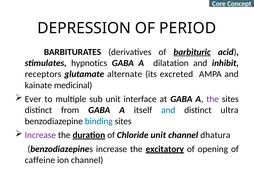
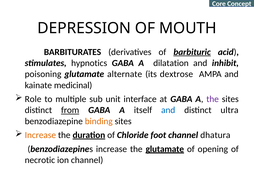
PERIOD: PERIOD -> MOUTH
receptors: receptors -> poisoning
excreted: excreted -> dextrose
Ever: Ever -> Role
from underline: none -> present
binding colour: blue -> orange
Increase at (40, 135) colour: purple -> orange
Chloride unit: unit -> foot
the excitatory: excitatory -> glutamate
caffeine: caffeine -> necrotic
